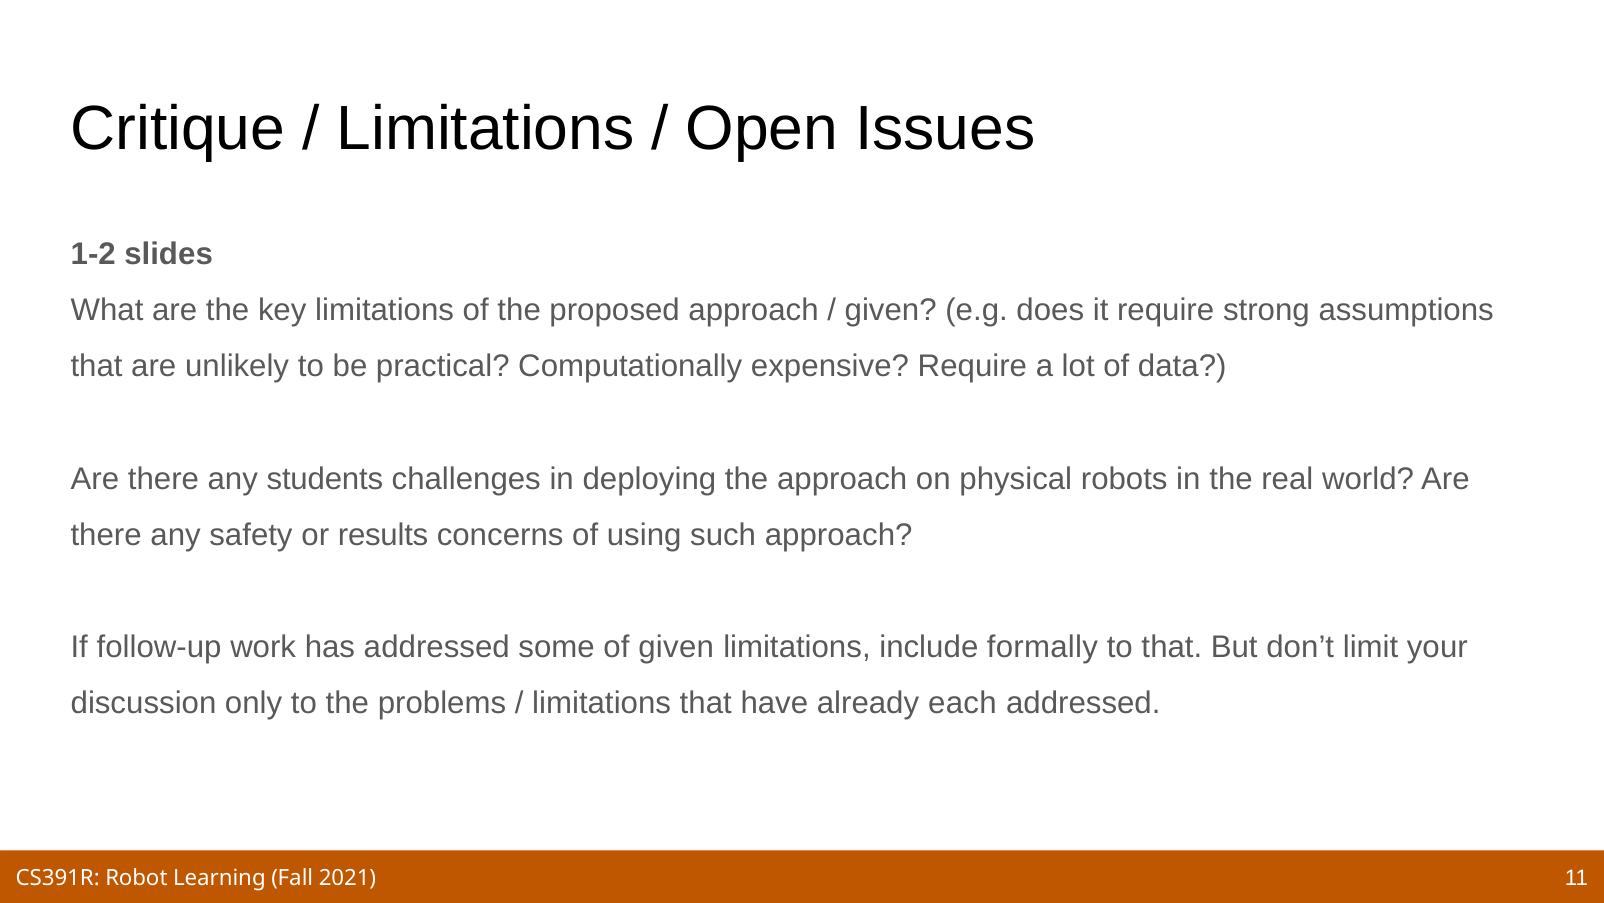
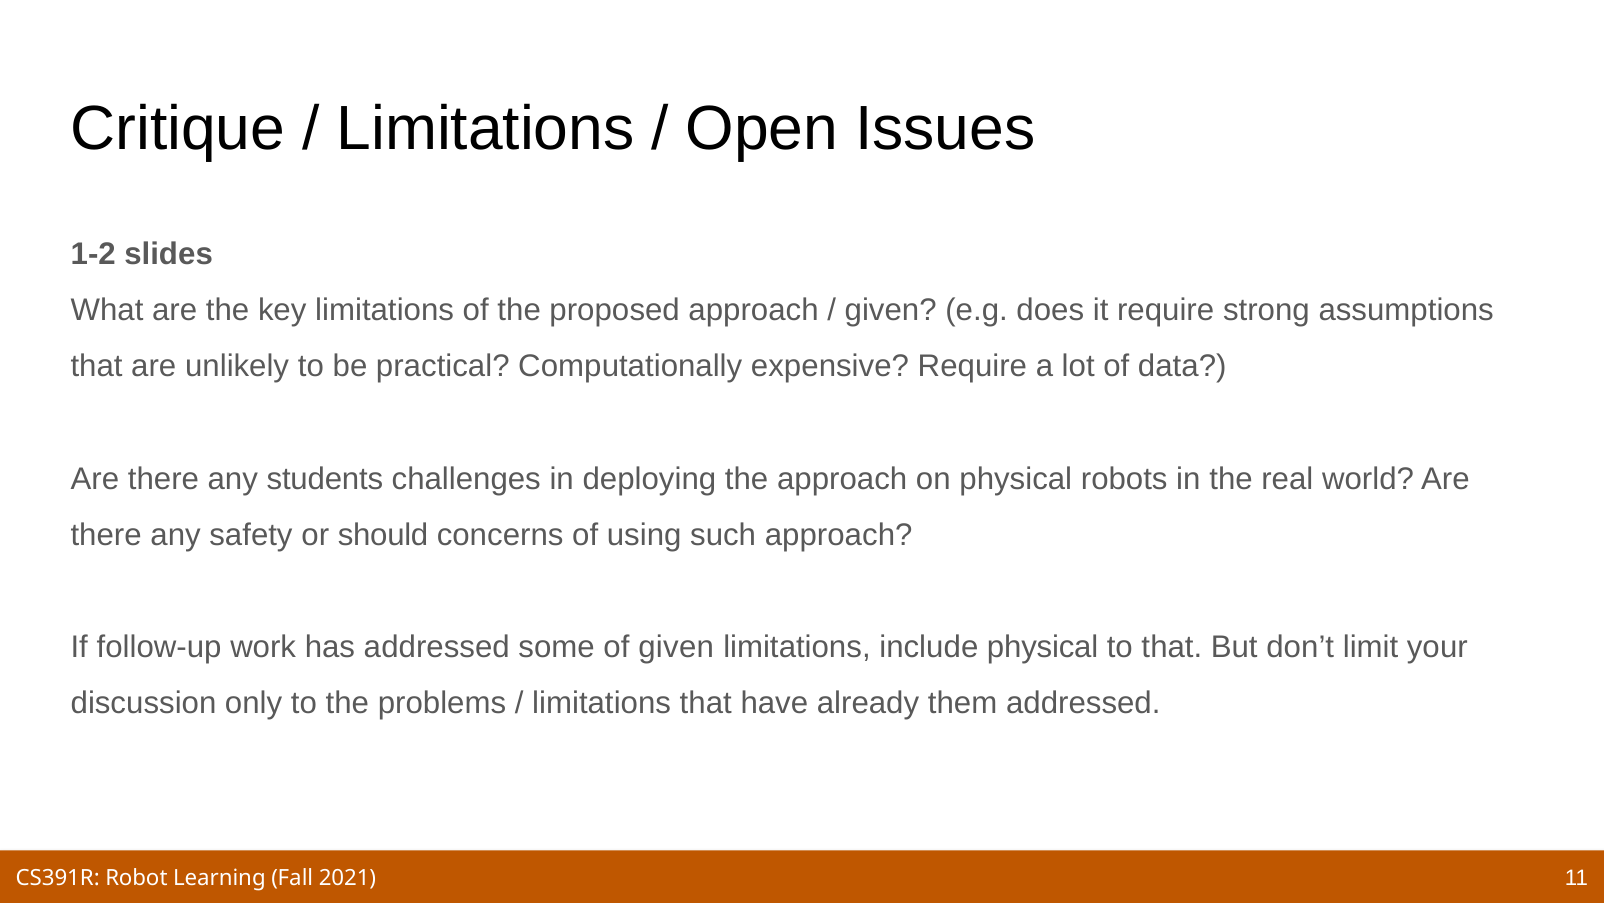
results: results -> should
include formally: formally -> physical
each: each -> them
